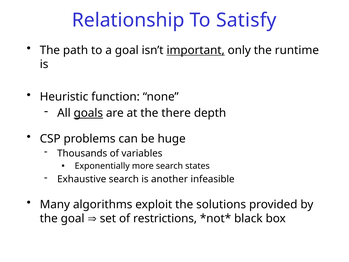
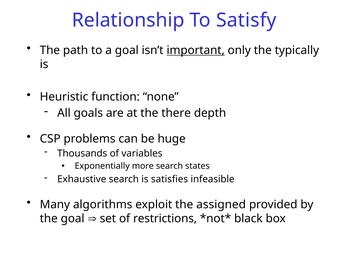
runtime: runtime -> typically
goals underline: present -> none
another: another -> satisfies
solutions: solutions -> assigned
